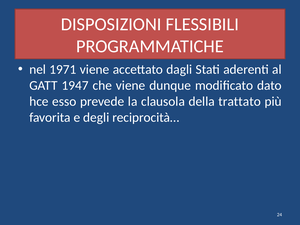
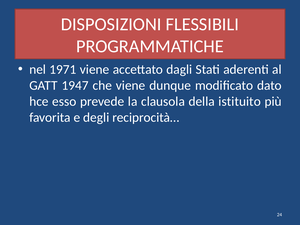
trattato: trattato -> istituito
